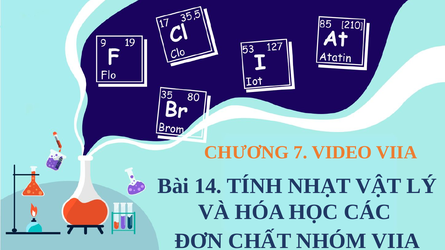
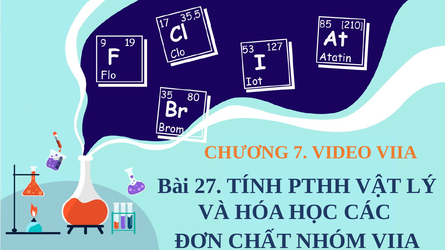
14: 14 -> 27
NHẠT: NHẠT -> PTHH
